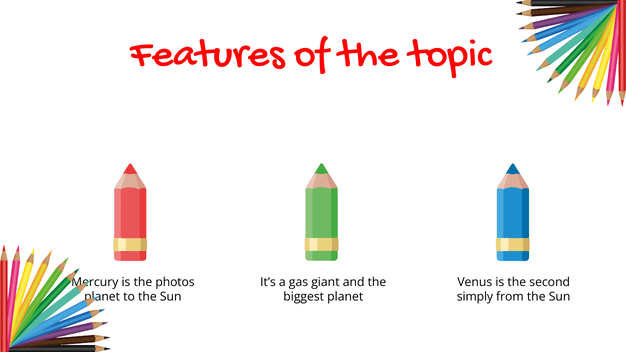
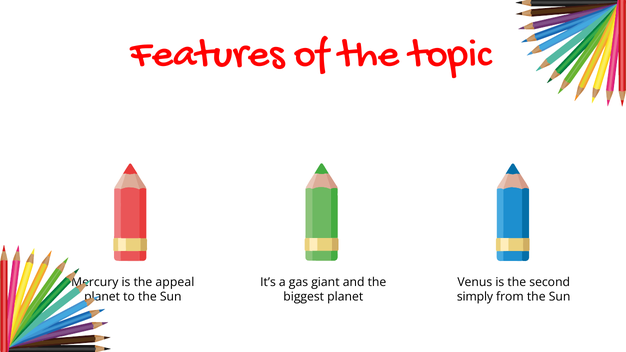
photos: photos -> appeal
